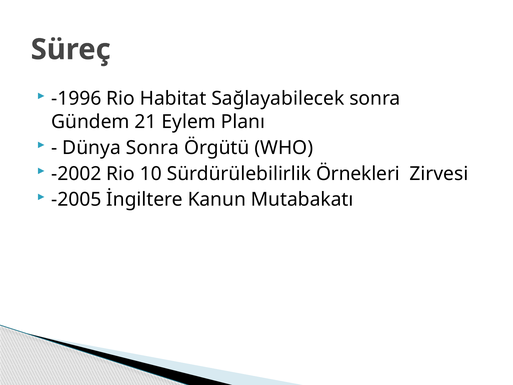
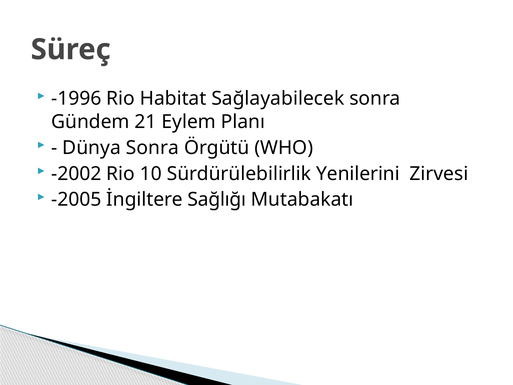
Örnekleri: Örnekleri -> Yenilerini
Kanun: Kanun -> Sağlığı
